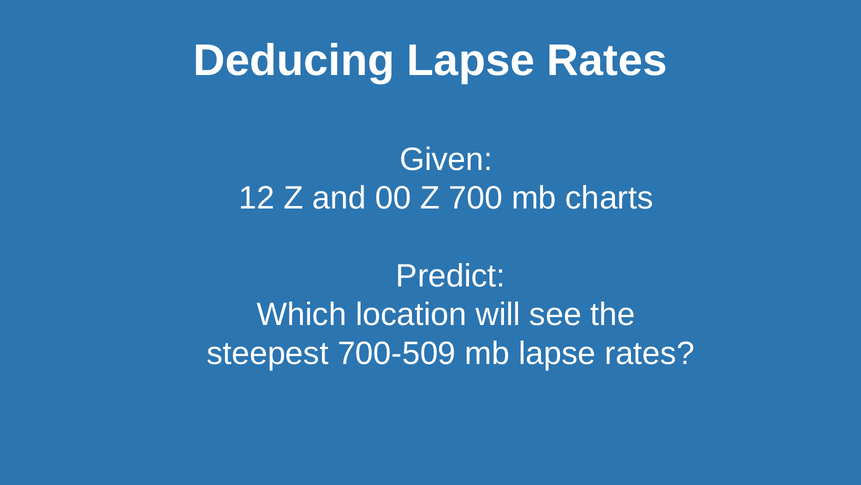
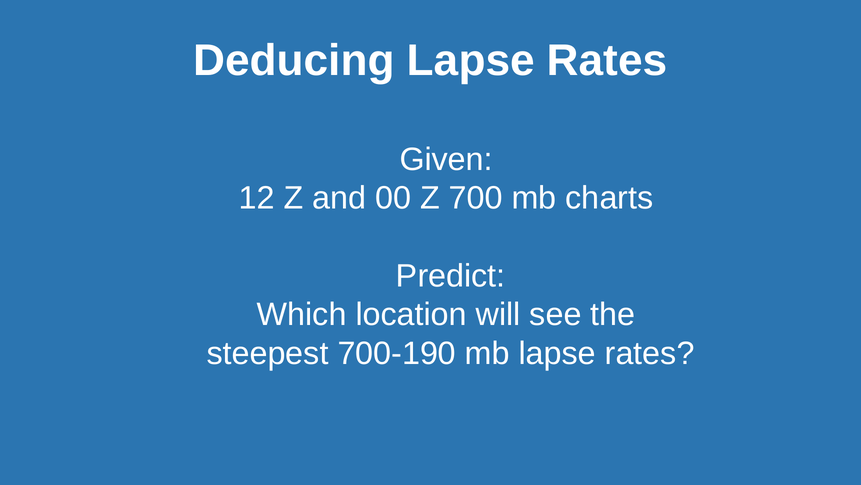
700-509: 700-509 -> 700-190
